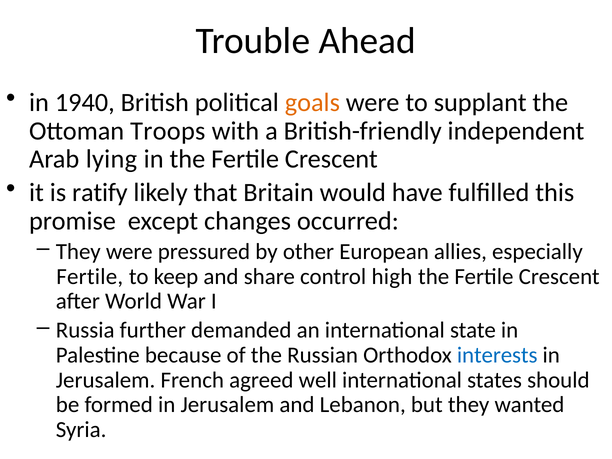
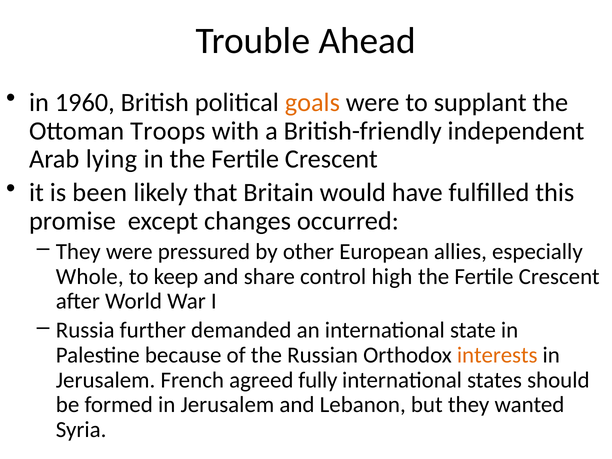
1940: 1940 -> 1960
ratify: ratify -> been
Fertile at (90, 276): Fertile -> Whole
interests colour: blue -> orange
well: well -> fully
